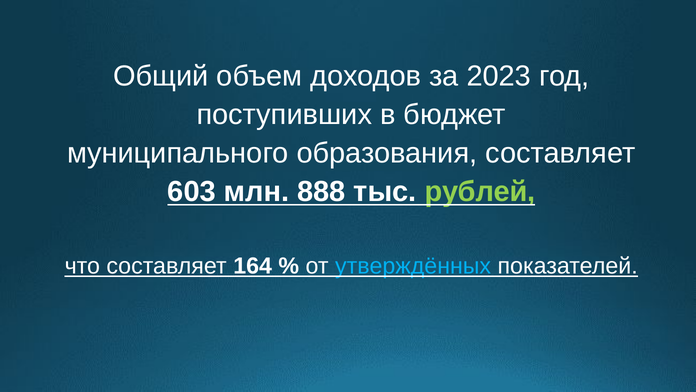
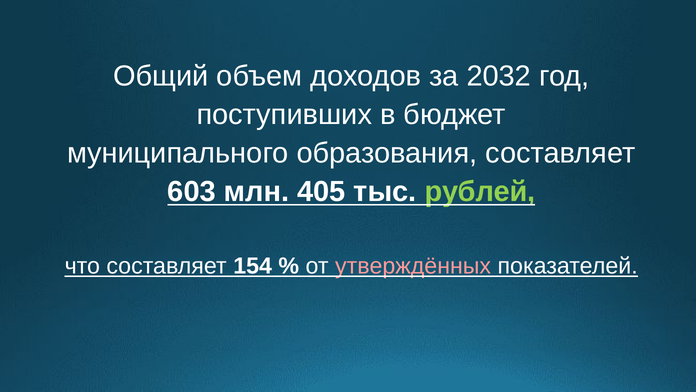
2023: 2023 -> 2032
888: 888 -> 405
164: 164 -> 154
утверждённых colour: light blue -> pink
